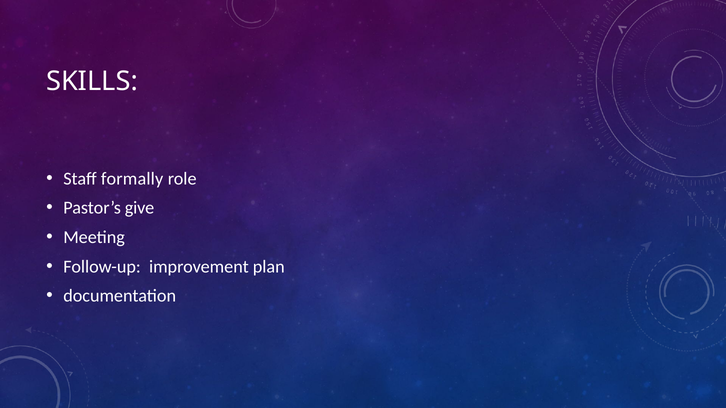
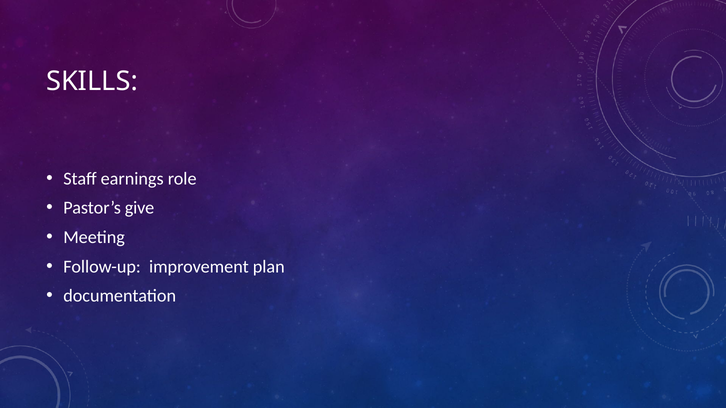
formally: formally -> earnings
